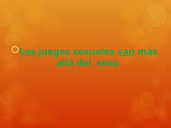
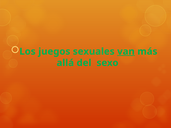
Los underline: present -> none
